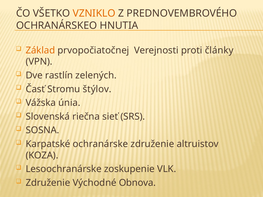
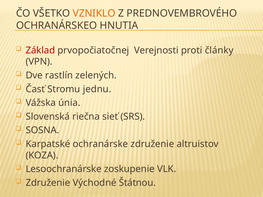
Základ colour: orange -> red
štýlov: štýlov -> jednu
Obnova: Obnova -> Štátnou
